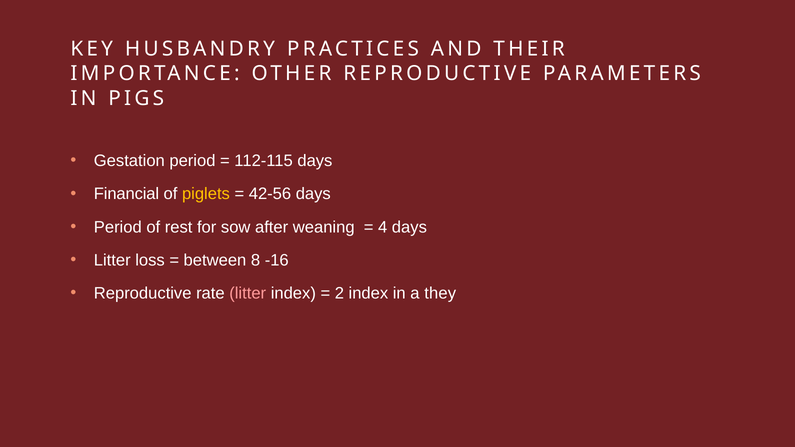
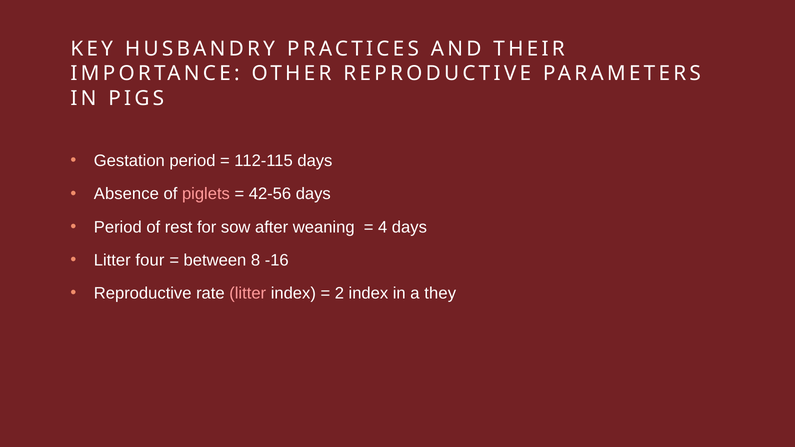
Financial: Financial -> Absence
piglets colour: yellow -> pink
loss: loss -> four
